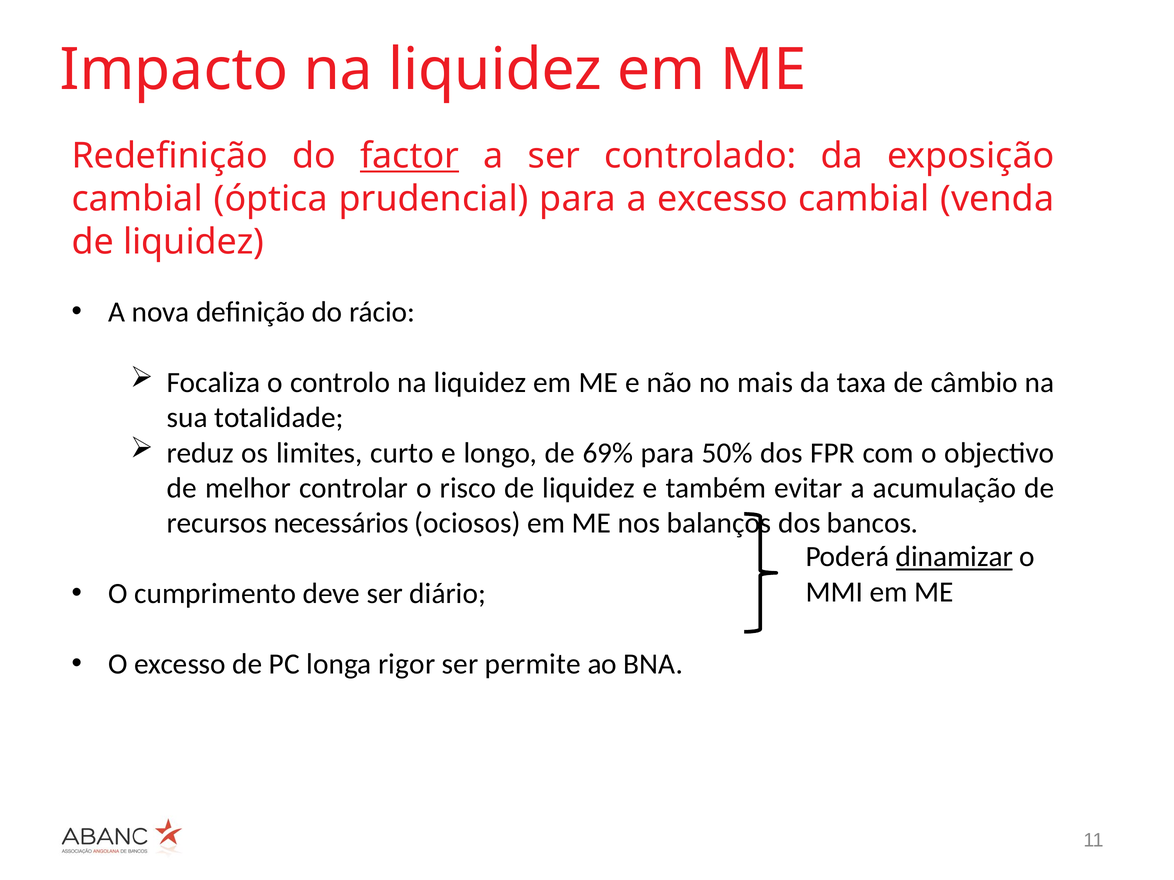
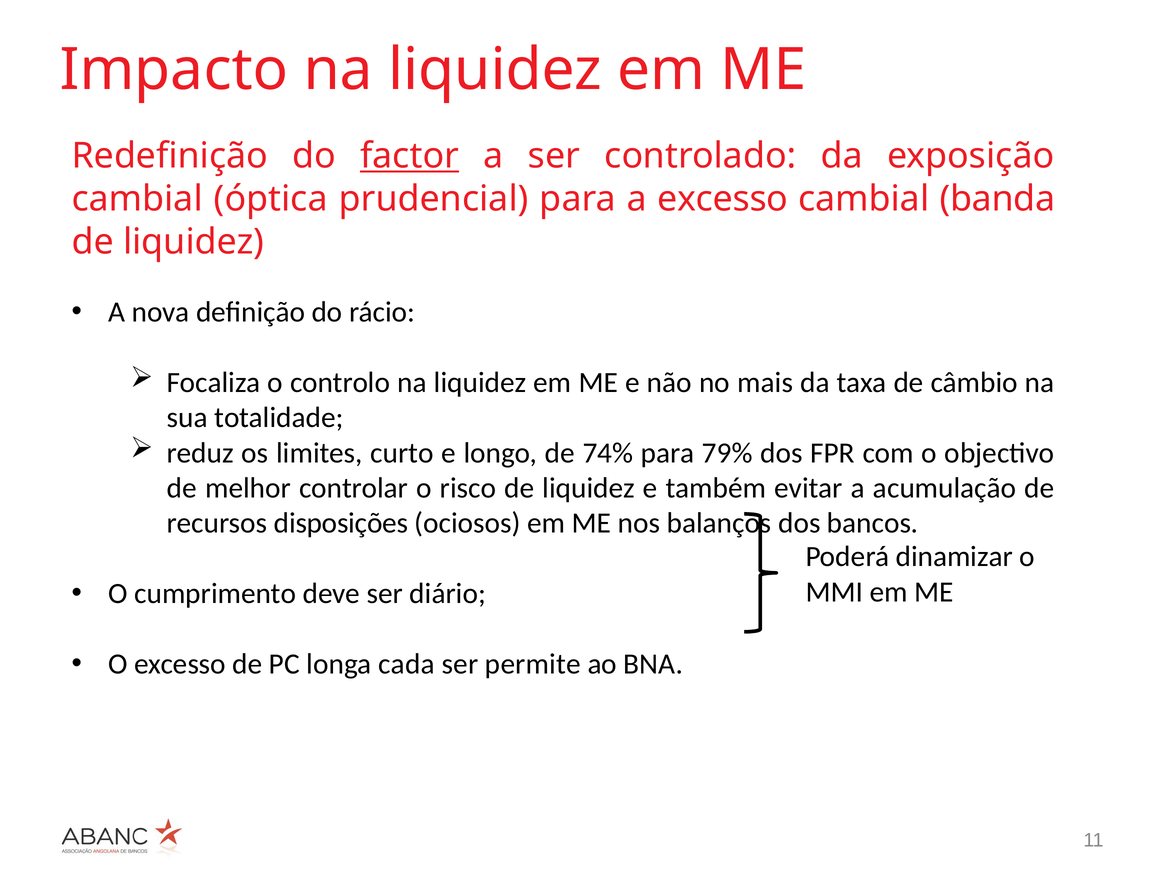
venda: venda -> banda
69%: 69% -> 74%
50%: 50% -> 79%
necessários: necessários -> disposições
dinamizar underline: present -> none
rigor: rigor -> cada
